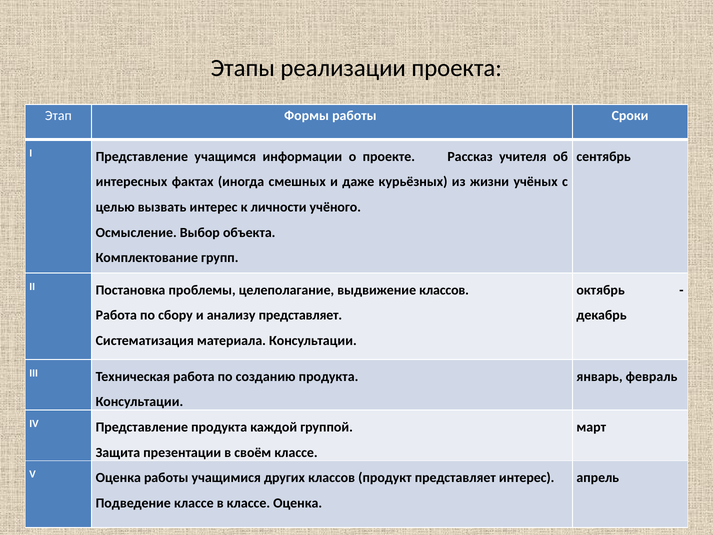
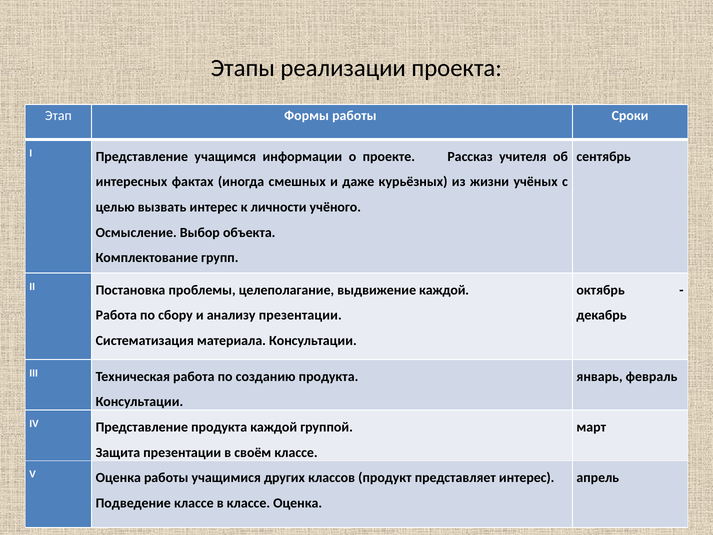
выдвижение классов: классов -> каждой
анализу представляет: представляет -> презентации
